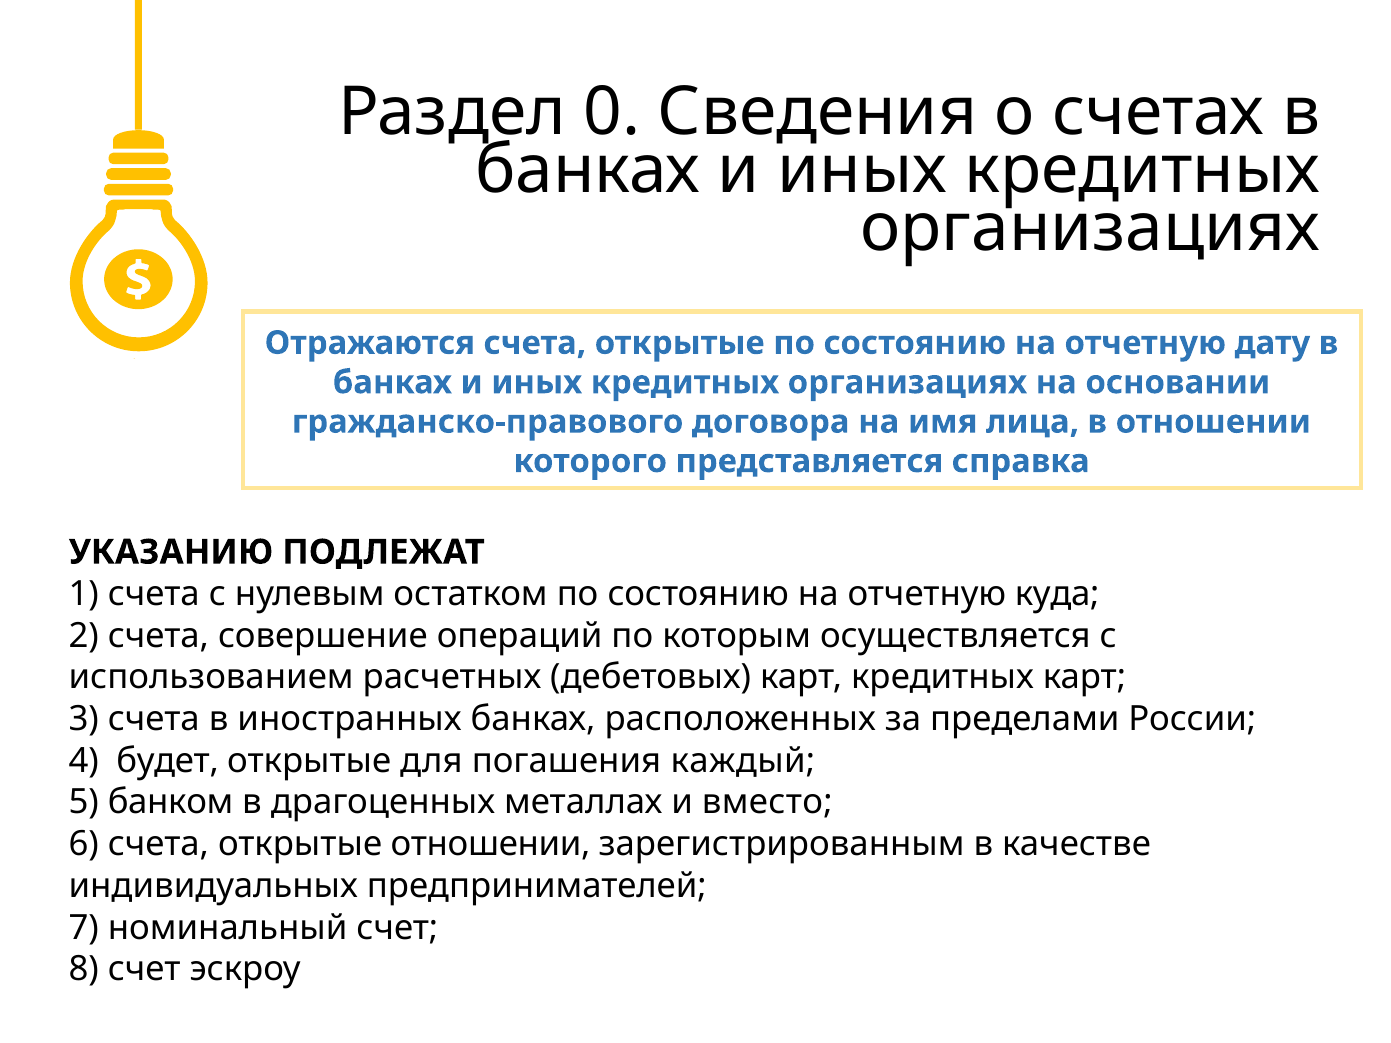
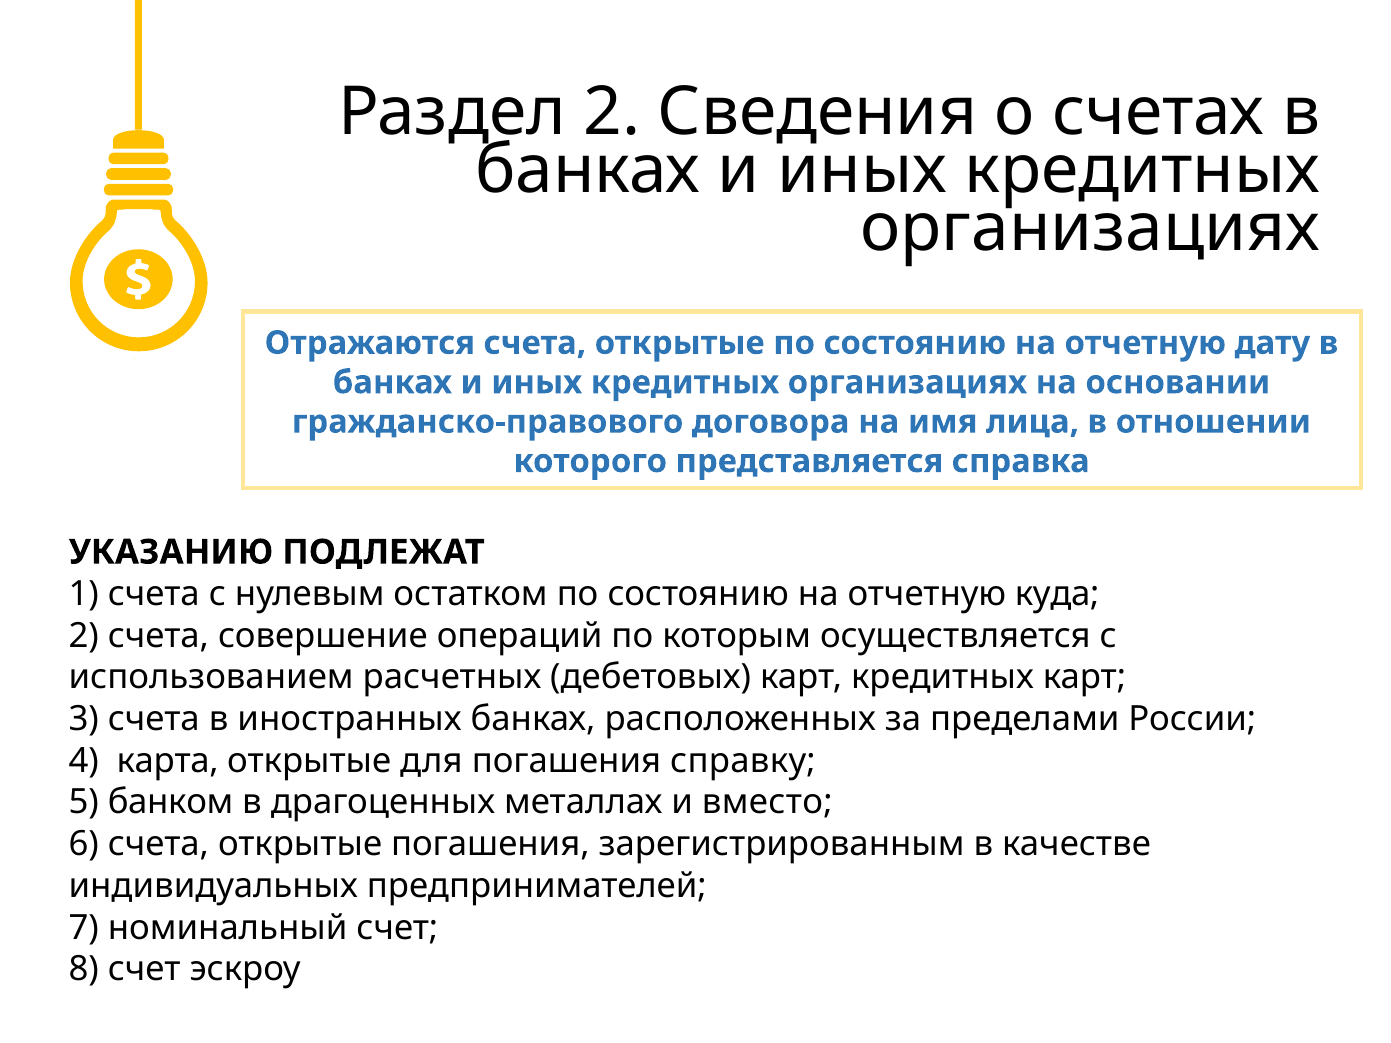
Раздел 0: 0 -> 2
будет: будет -> карта
каждый: каждый -> справку
открытые отношении: отношении -> погашения
